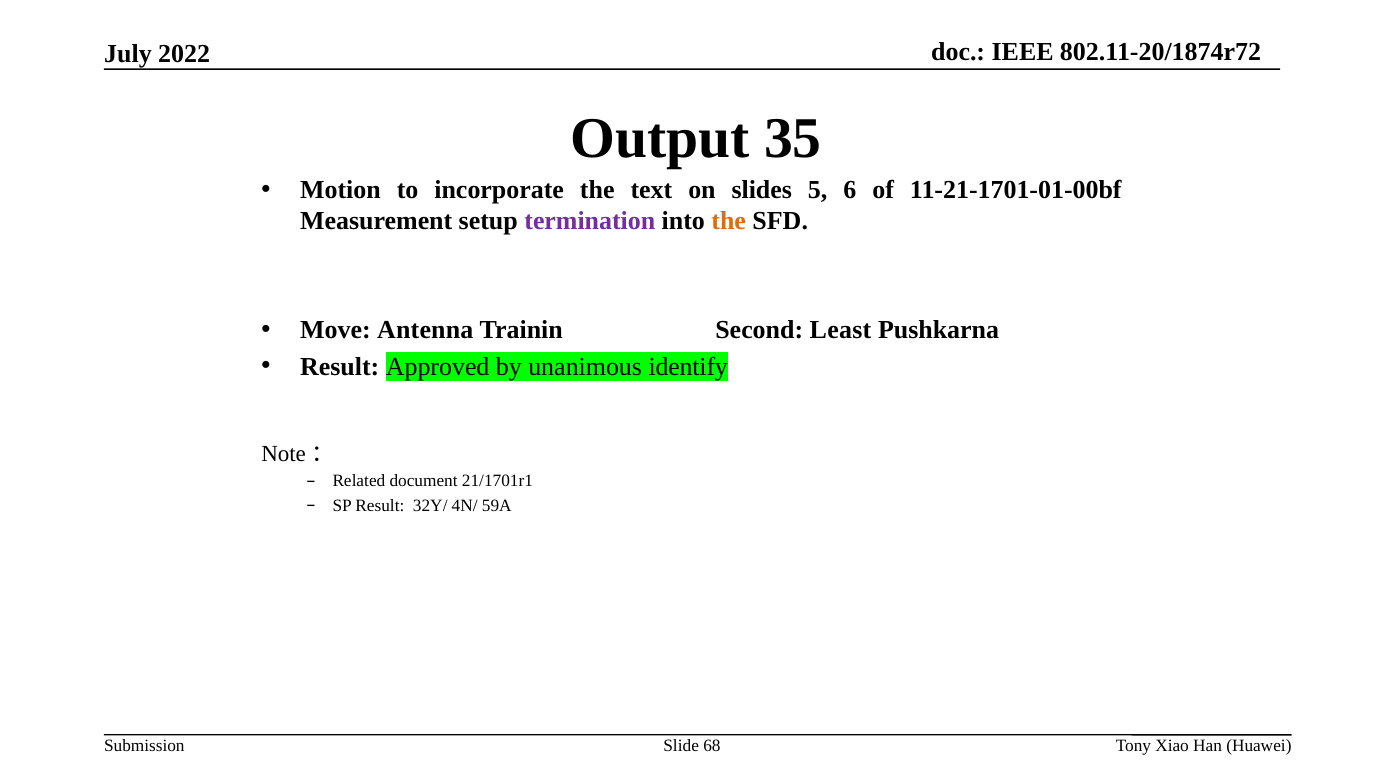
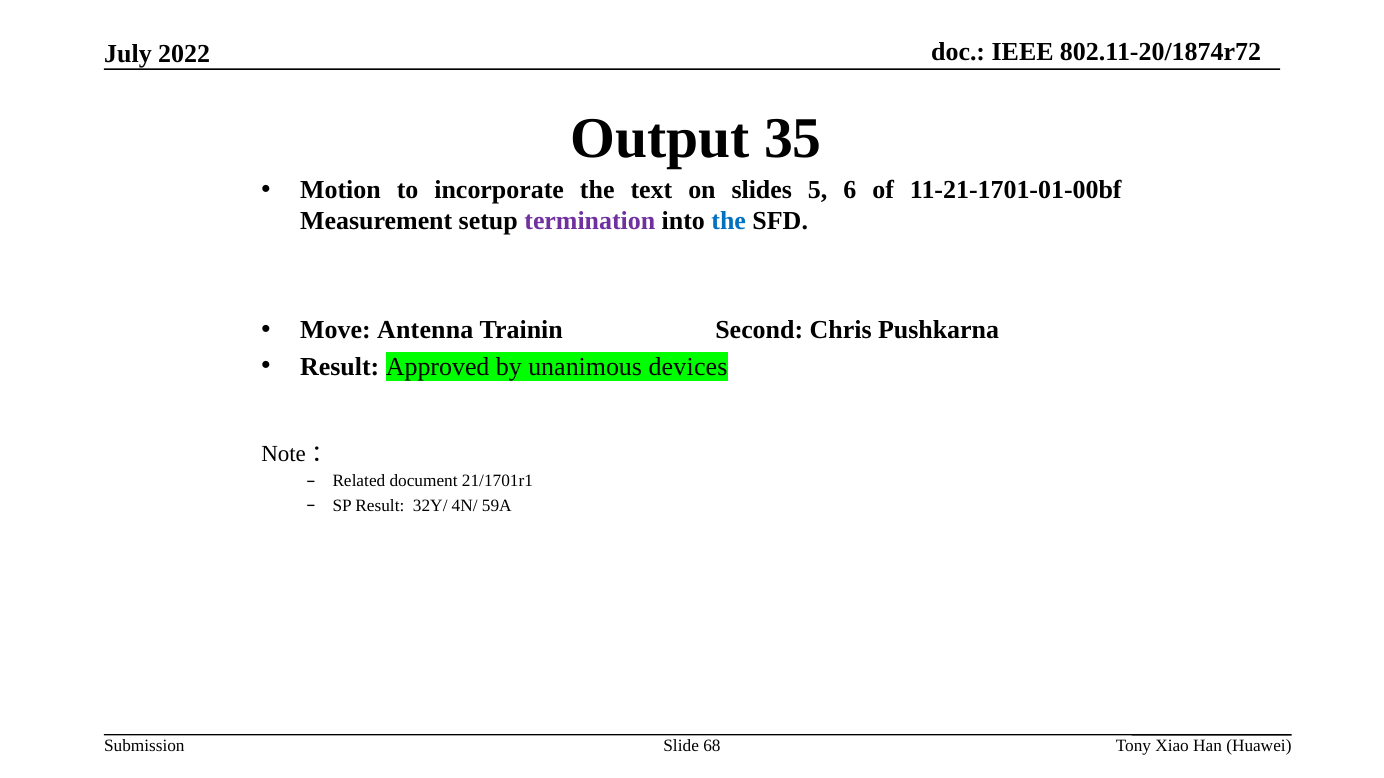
the at (729, 222) colour: orange -> blue
Least: Least -> Chris
identify: identify -> devices
